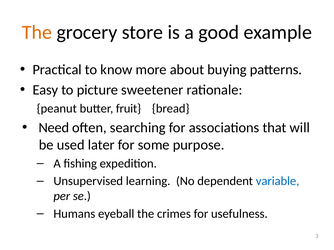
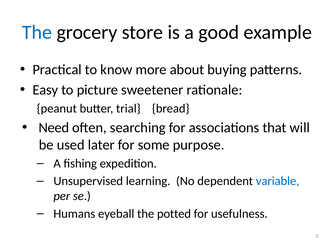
The at (37, 32) colour: orange -> blue
fruit: fruit -> trial
crimes: crimes -> potted
